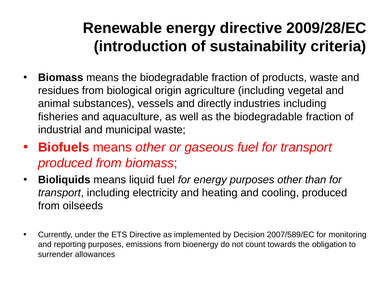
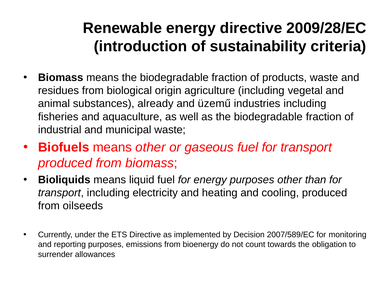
vessels: vessels -> already
directly: directly -> üzemű
